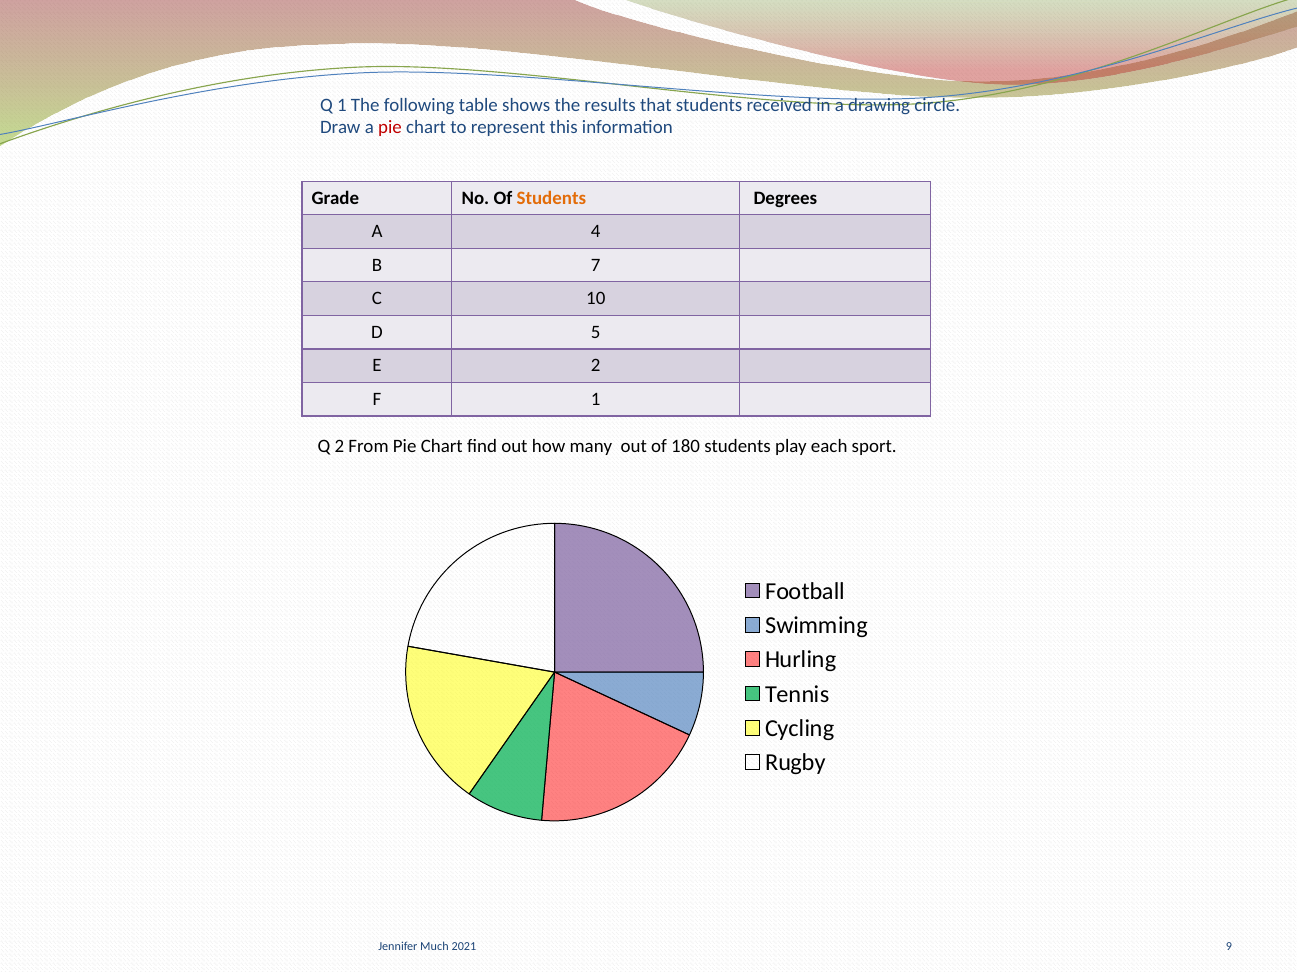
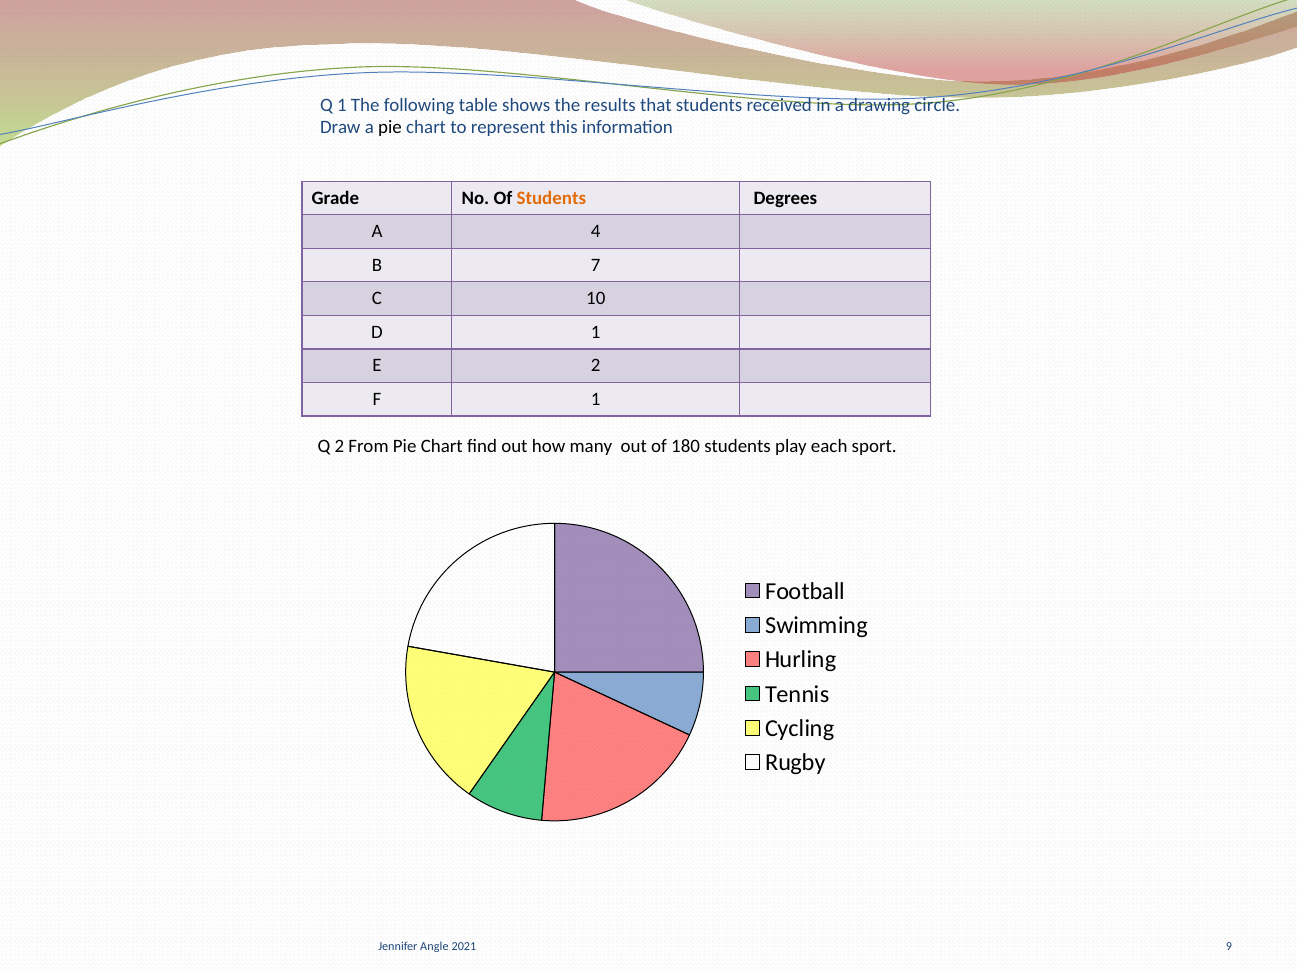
pie at (390, 128) colour: red -> black
D 5: 5 -> 1
Much: Much -> Angle
